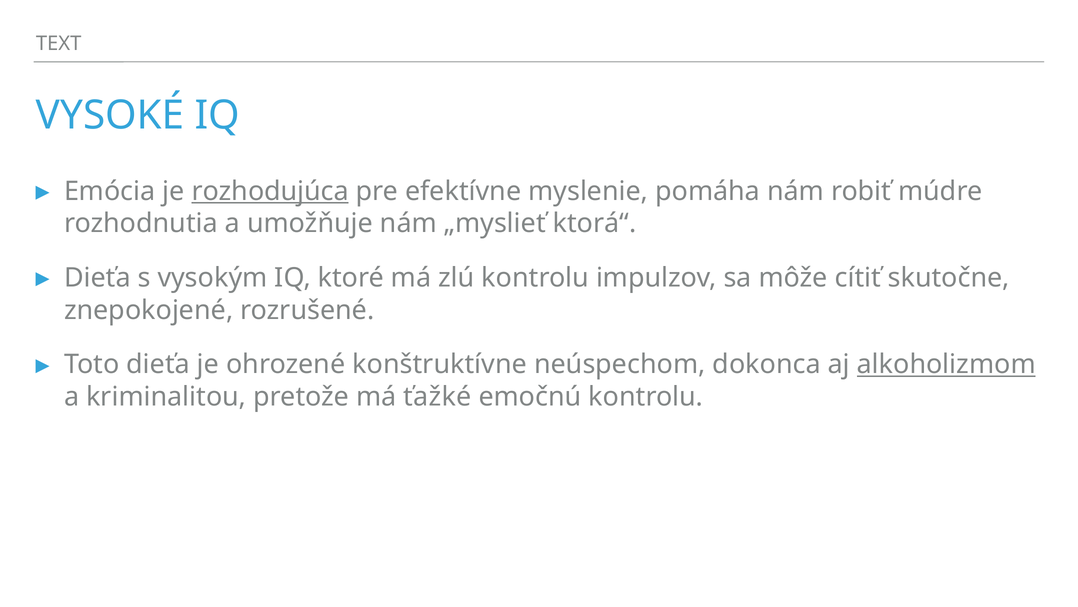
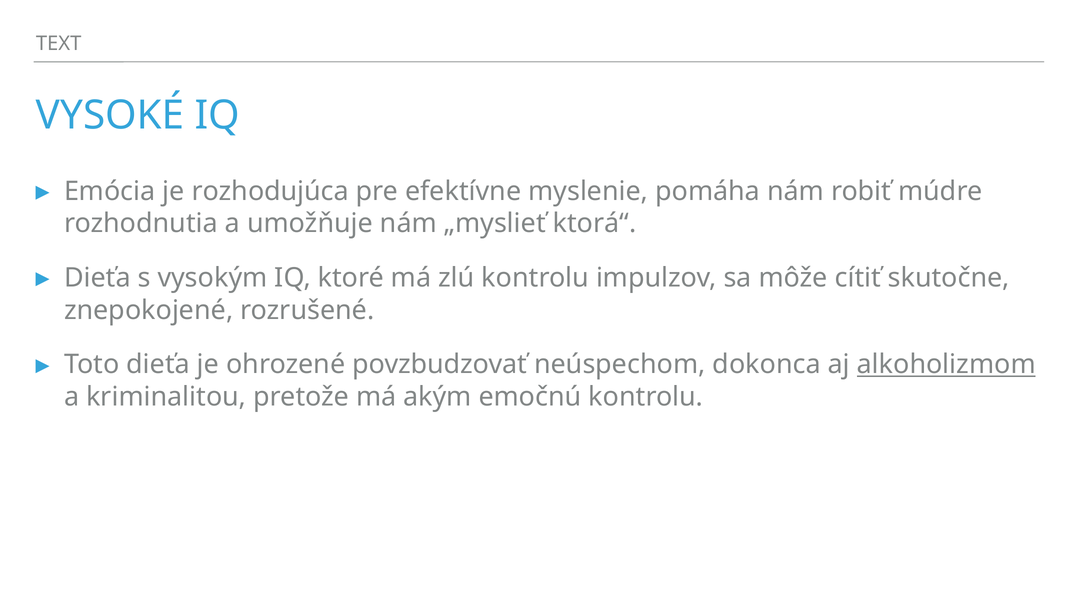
rozhodujúca underline: present -> none
konštruktívne: konštruktívne -> povzbudzovať
ťažké: ťažké -> akým
